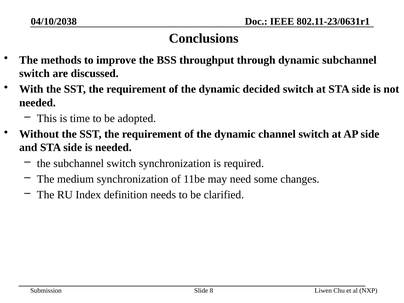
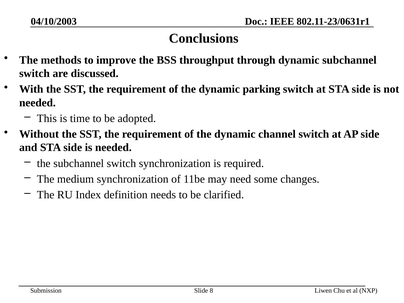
04/10/2038: 04/10/2038 -> 04/10/2003
decided: decided -> parking
